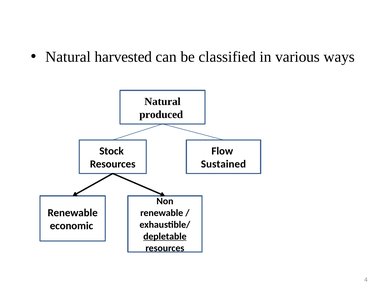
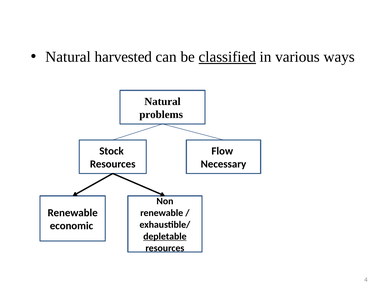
classified underline: none -> present
produced: produced -> problems
Sustained: Sustained -> Necessary
